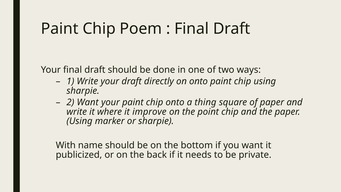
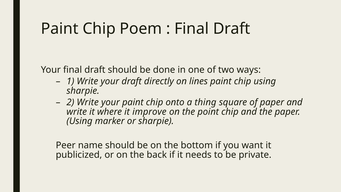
on onto: onto -> lines
2 Want: Want -> Write
With: With -> Peer
